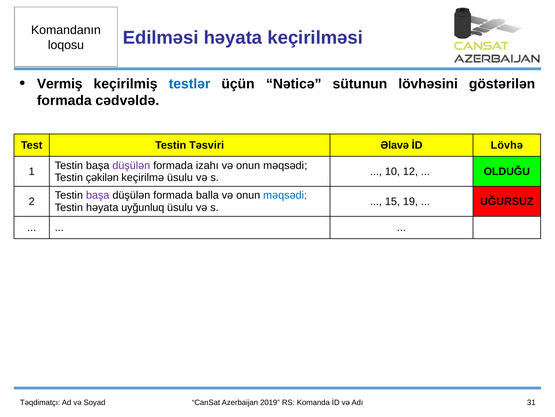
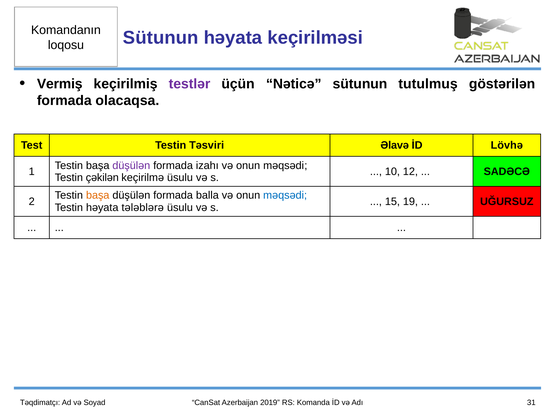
Edilməsi at (161, 38): Edilməsi -> Sütunun
testlər colour: blue -> purple
lövhəsini: lövhəsini -> tutulmuş
cədvəldə: cədvəldə -> olacaqsa
OLDUĞU: OLDUĞU -> SADƏCƏ
başa at (98, 195) colour: purple -> orange
uyğunluq: uyğunluq -> tələblərə
